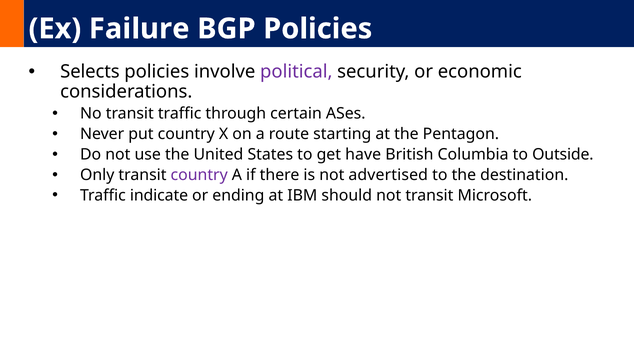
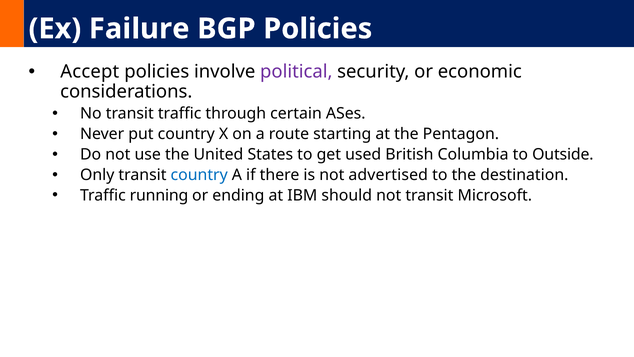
Selects: Selects -> Accept
have: have -> used
country at (199, 175) colour: purple -> blue
indicate: indicate -> running
